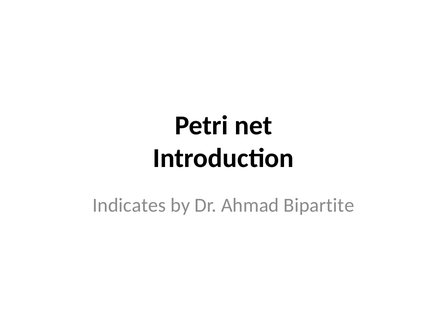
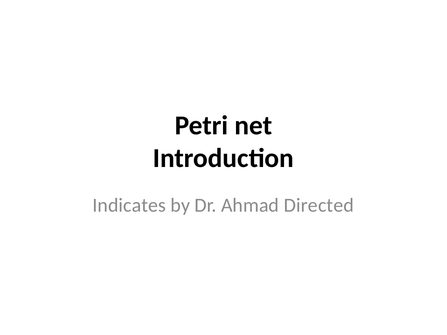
Bipartite: Bipartite -> Directed
